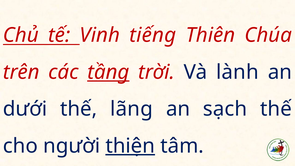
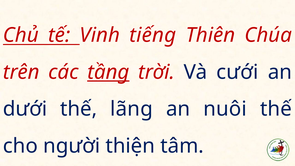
lành: lành -> cưới
sạch: sạch -> nuôi
thiện underline: present -> none
